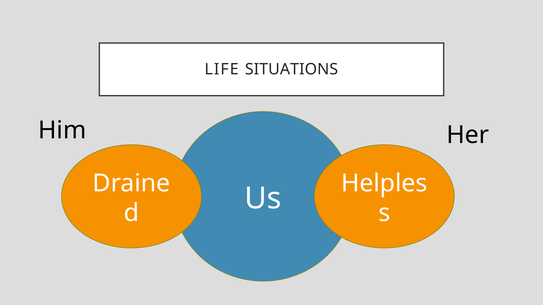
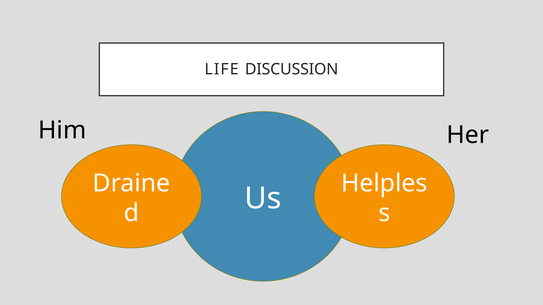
SITUATIONS: SITUATIONS -> DISCUSSION
